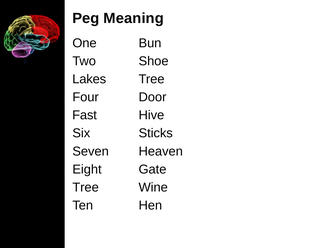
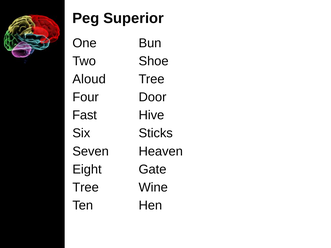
Meaning: Meaning -> Superior
Lakes: Lakes -> Aloud
